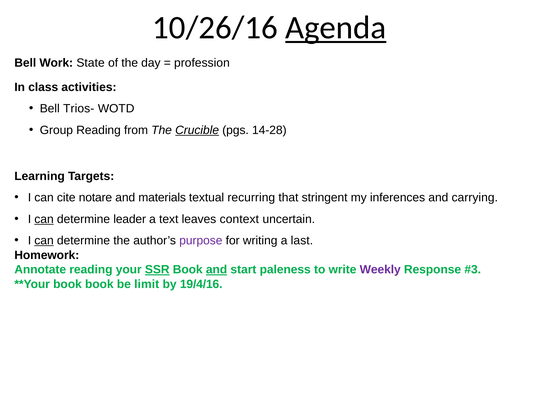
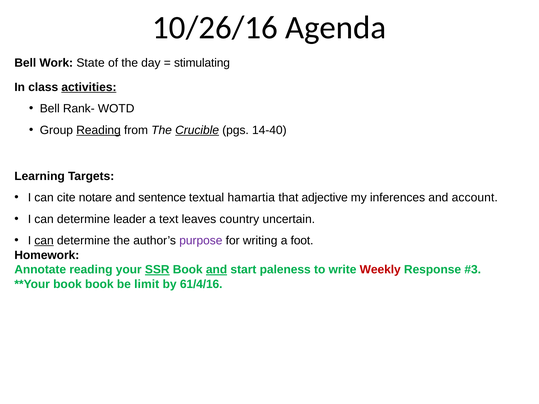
Agenda underline: present -> none
profession: profession -> stimulating
activities underline: none -> present
Trios-: Trios- -> Rank-
Reading at (99, 130) underline: none -> present
14-28: 14-28 -> 14-40
materials: materials -> sentence
recurring: recurring -> hamartia
stringent: stringent -> adjective
carrying: carrying -> account
can at (44, 219) underline: present -> none
context: context -> country
last: last -> foot
Weekly colour: purple -> red
19/4/16: 19/4/16 -> 61/4/16
